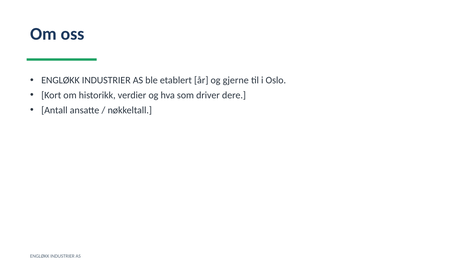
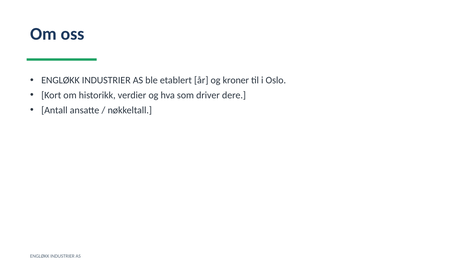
gjerne: gjerne -> kroner
